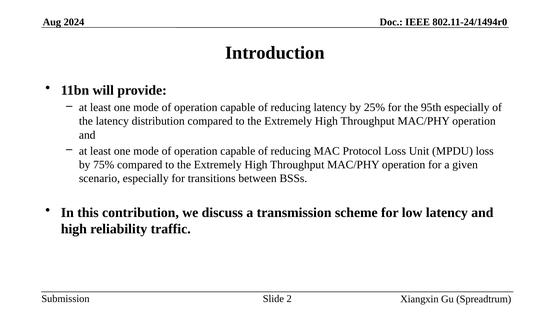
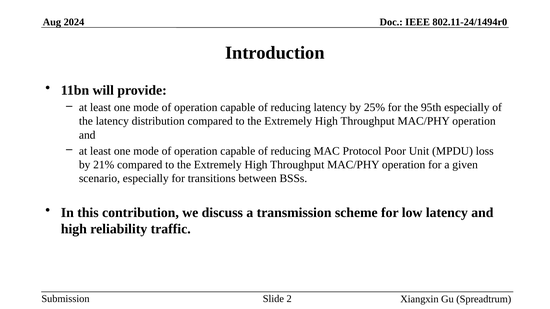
Protocol Loss: Loss -> Poor
75%: 75% -> 21%
